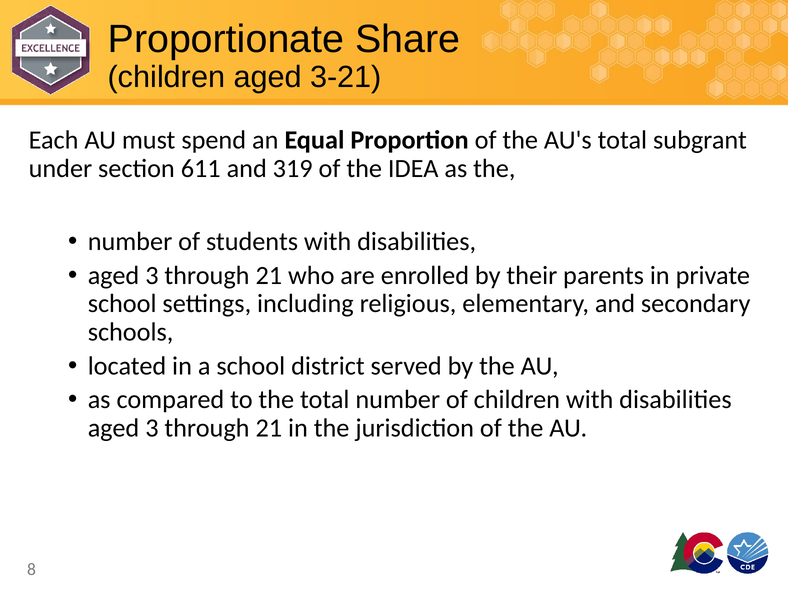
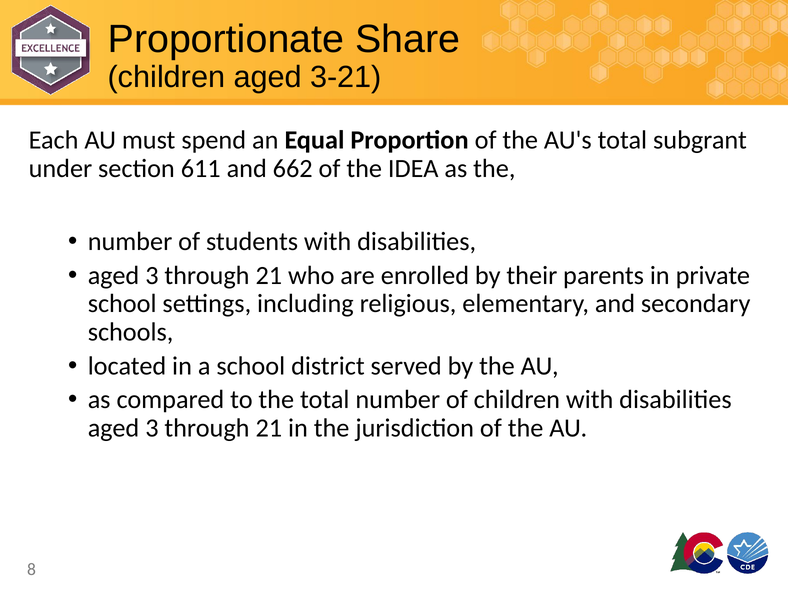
319: 319 -> 662
